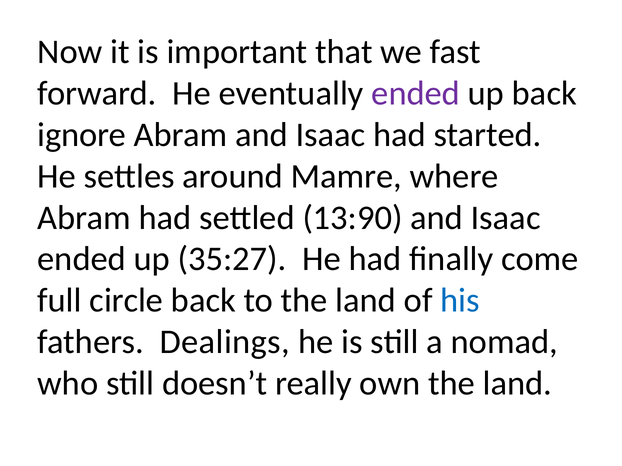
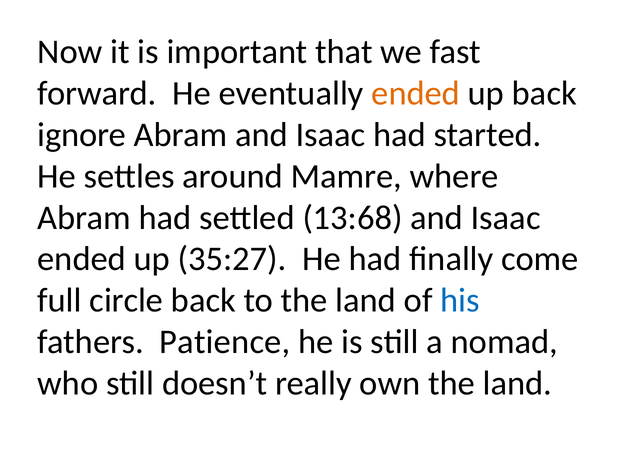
ended at (416, 94) colour: purple -> orange
13:90: 13:90 -> 13:68
Dealings: Dealings -> Patience
